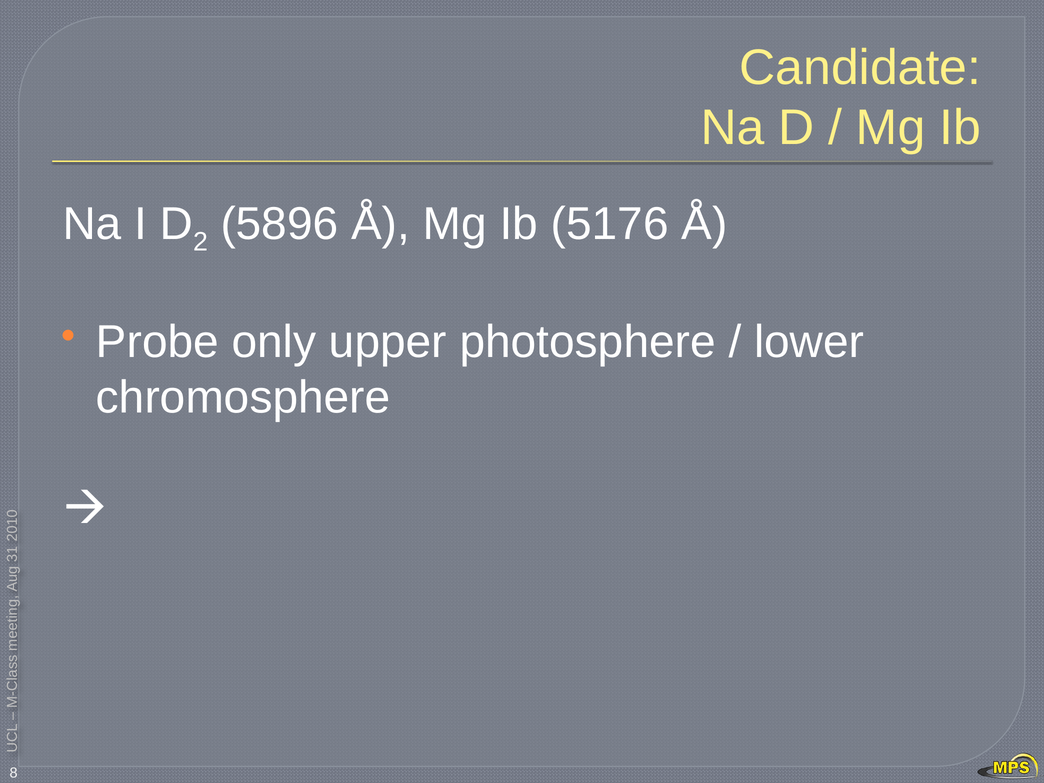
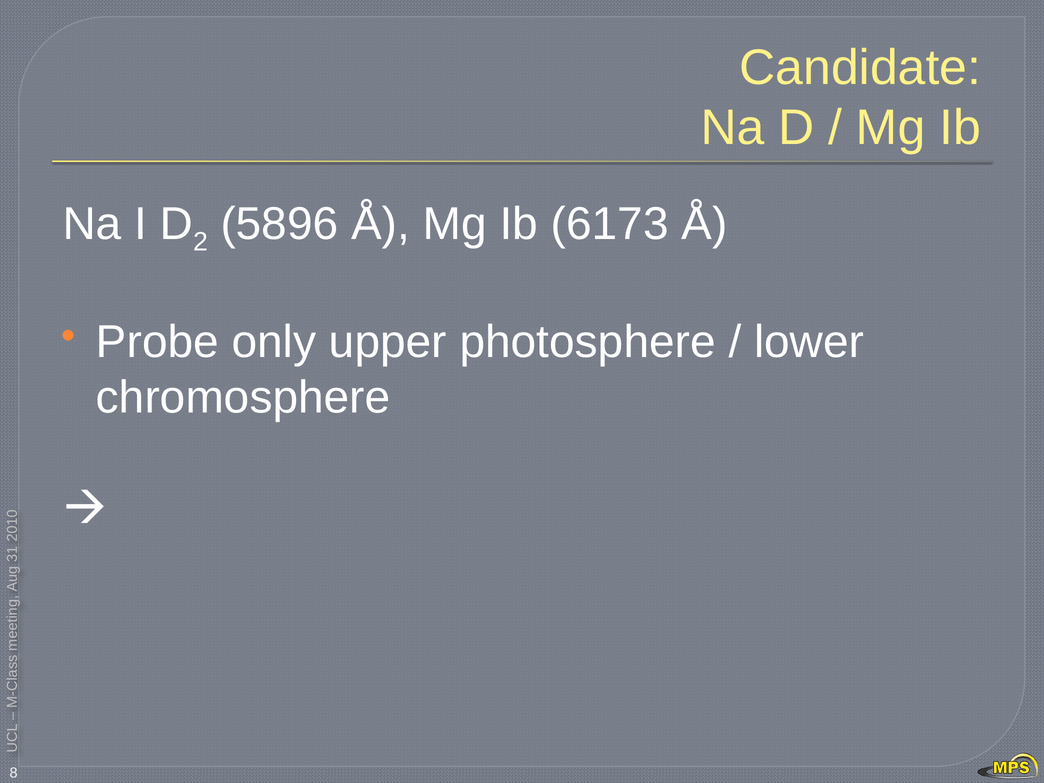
5176: 5176 -> 6173
